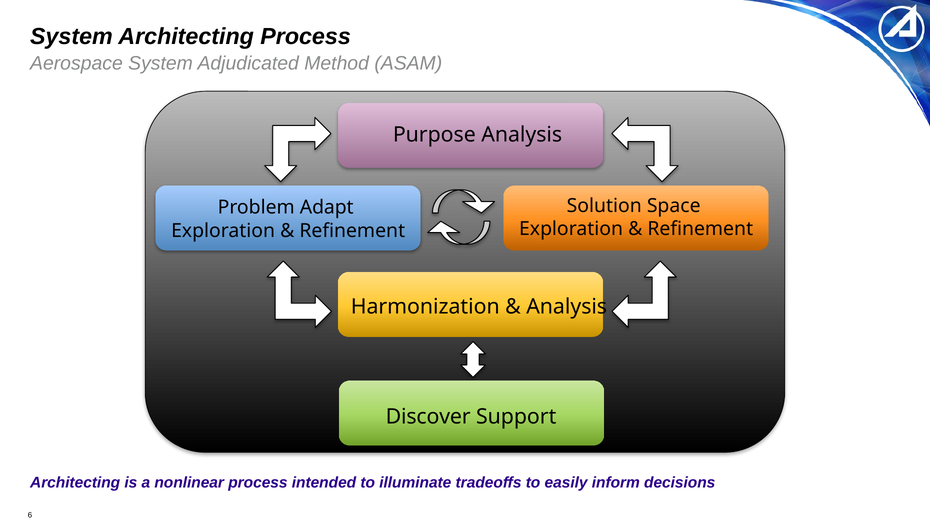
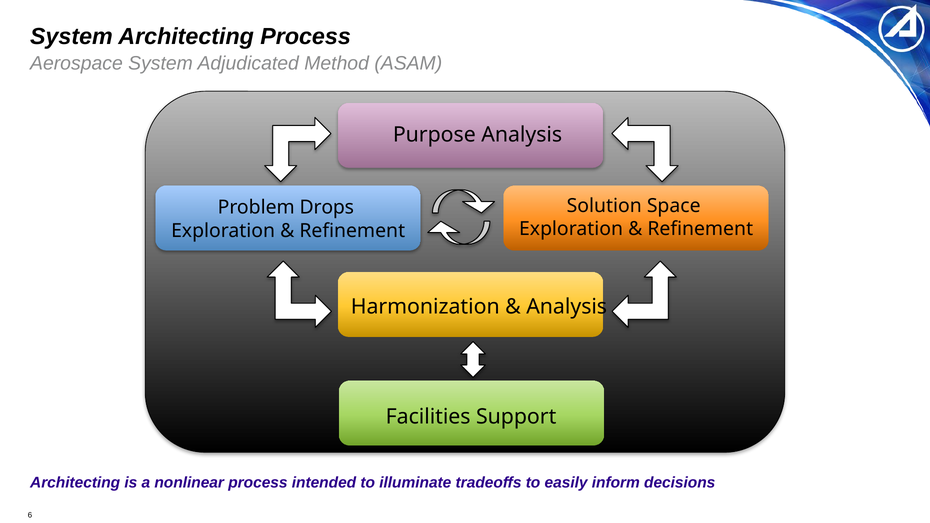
Adapt: Adapt -> Drops
Discover: Discover -> Facilities
